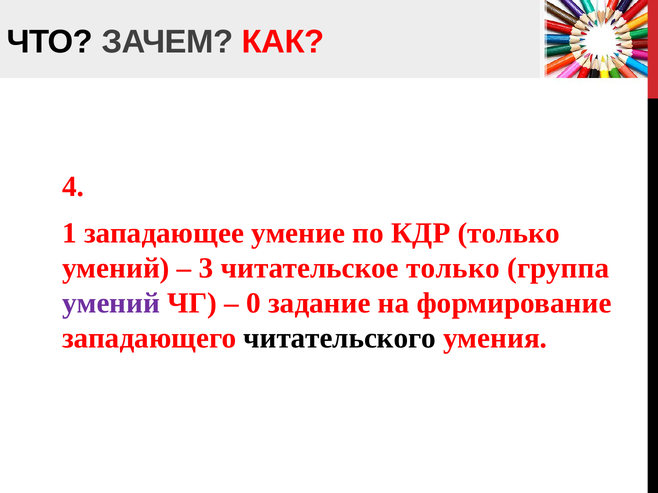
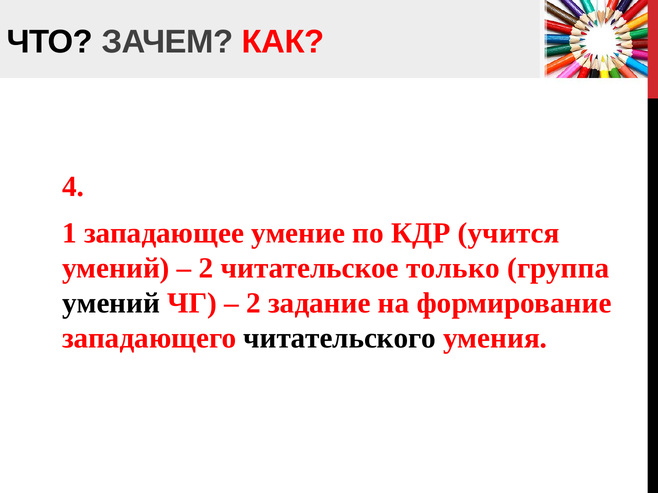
КДР только: только -> учится
3 at (206, 268): 3 -> 2
умений at (111, 303) colour: purple -> black
0 at (254, 303): 0 -> 2
